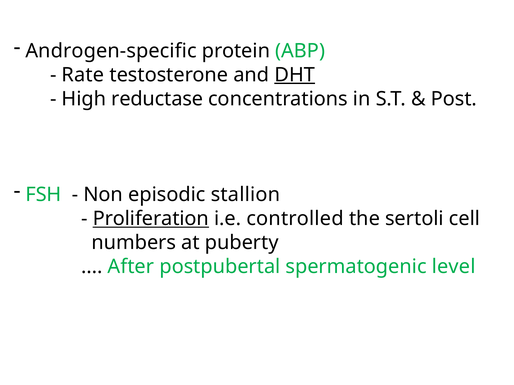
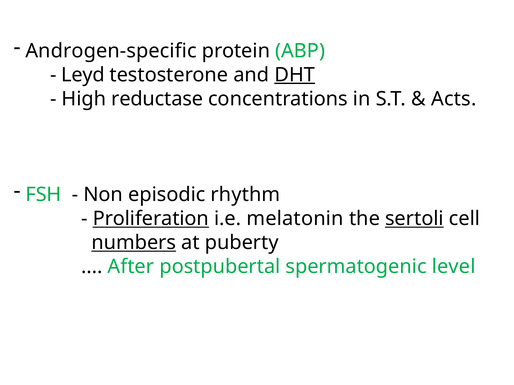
Rate: Rate -> Leyd
Post: Post -> Acts
stallion: stallion -> rhythm
controlled: controlled -> melatonin
sertoli underline: none -> present
numbers underline: none -> present
